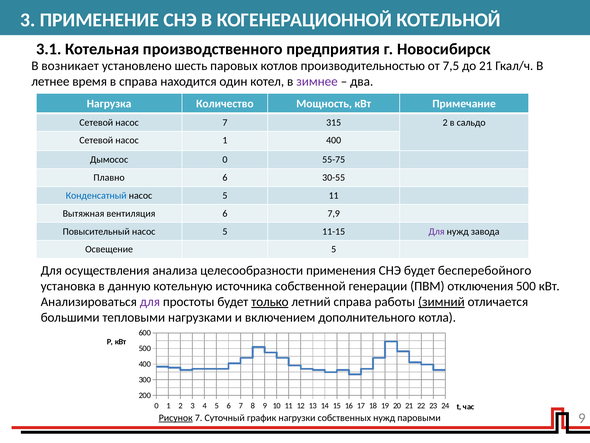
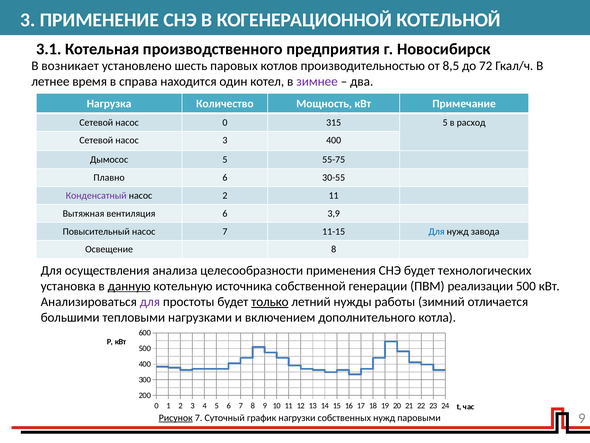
7,5: 7,5 -> 8,5
до 21: 21 -> 72
насос 7: 7 -> 0
315 2: 2 -> 5
сальдо: сальдо -> расход
насос 1: 1 -> 3
Дымосос 0: 0 -> 5
Конденсатный colour: blue -> purple
5 at (225, 195): 5 -> 2
7,9: 7,9 -> 3,9
Повысительный насос 5: 5 -> 7
Для at (437, 231) colour: purple -> blue
Освещение 5: 5 -> 8
бесперебойного: бесперебойного -> технологических
данную underline: none -> present
отключения: отключения -> реализации
летний справа: справа -> нужды
зимний underline: present -> none
